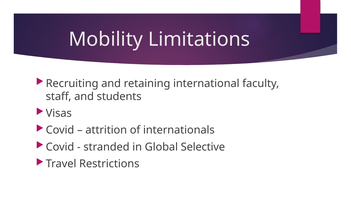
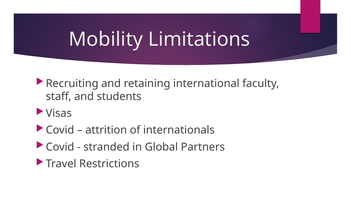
Selective: Selective -> Partners
